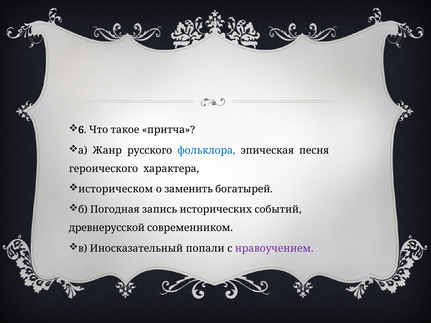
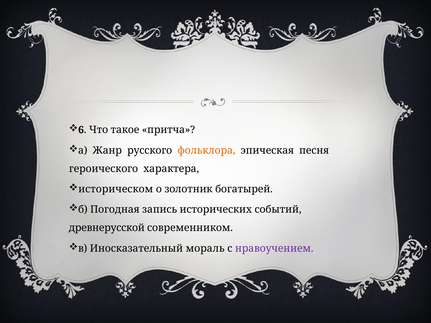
фольклора colour: blue -> orange
заменить: заменить -> золотник
попали: попали -> мораль
